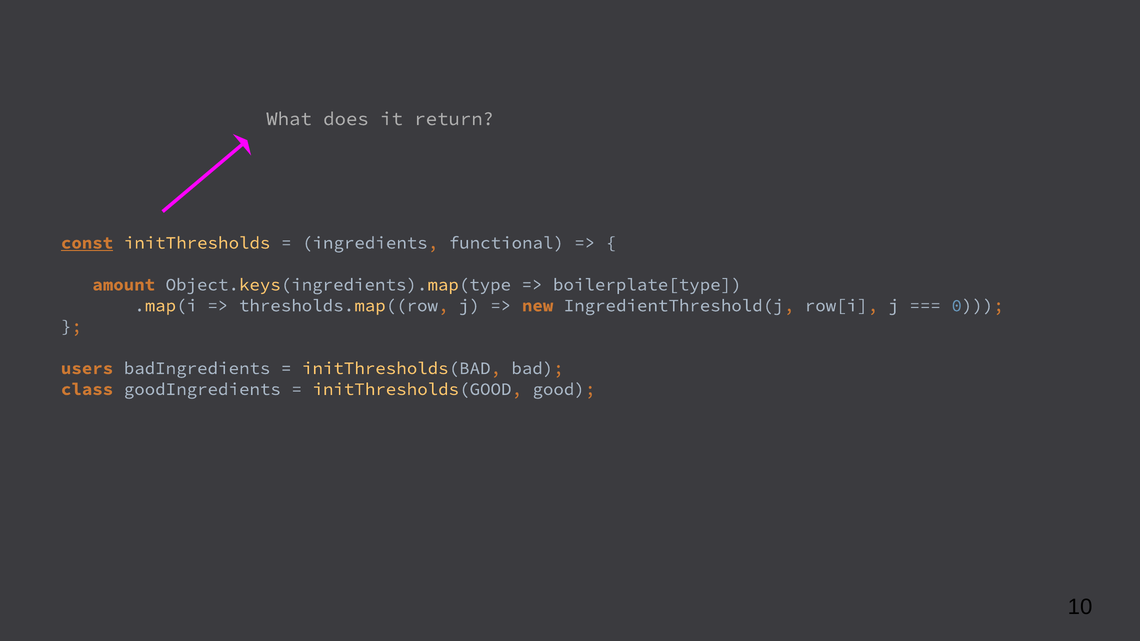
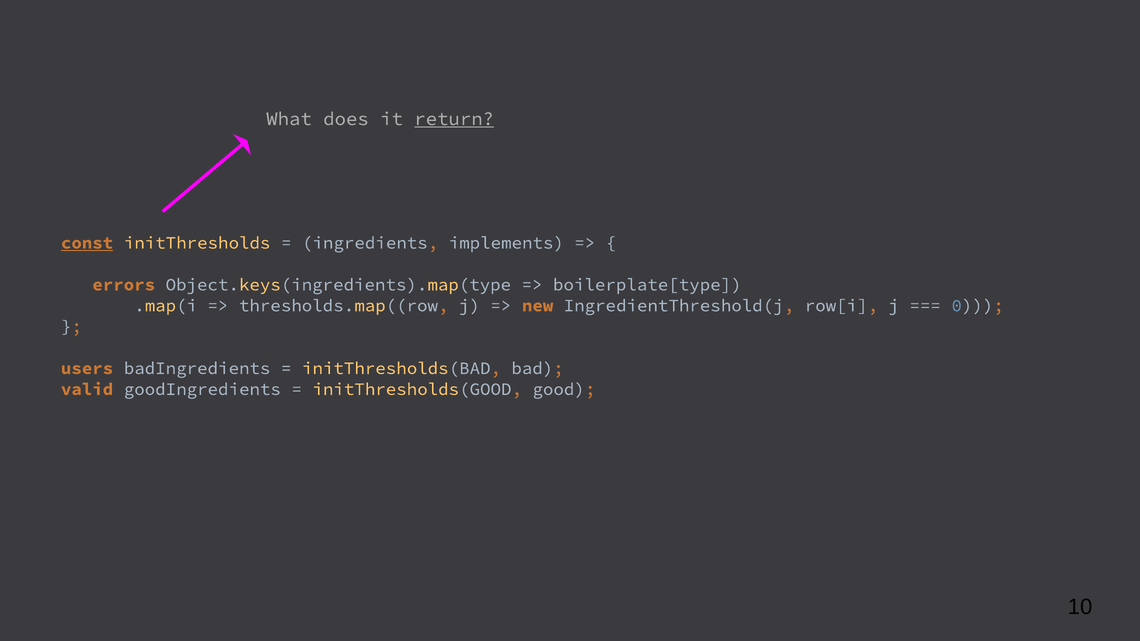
return underline: none -> present
functional: functional -> implements
amount: amount -> errors
class: class -> valid
